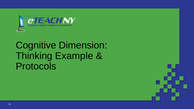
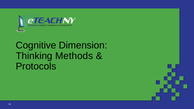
Example: Example -> Methods
